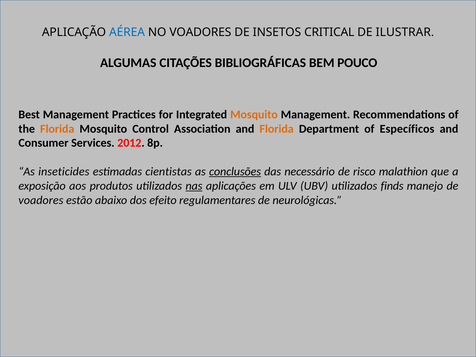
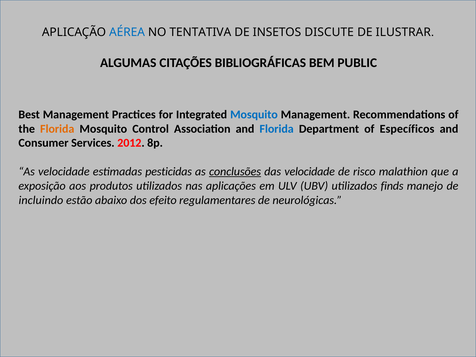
NO VOADORES: VOADORES -> TENTATIVA
CRITICAL: CRITICAL -> DISCUTE
POUCO: POUCO -> PUBLIC
Mosquito at (254, 114) colour: orange -> blue
Florida at (277, 129) colour: orange -> blue
As inseticides: inseticides -> velocidade
cientistas: cientistas -> pesticidas
das necessário: necessário -> velocidade
nas underline: present -> none
voadores at (41, 200): voadores -> incluindo
